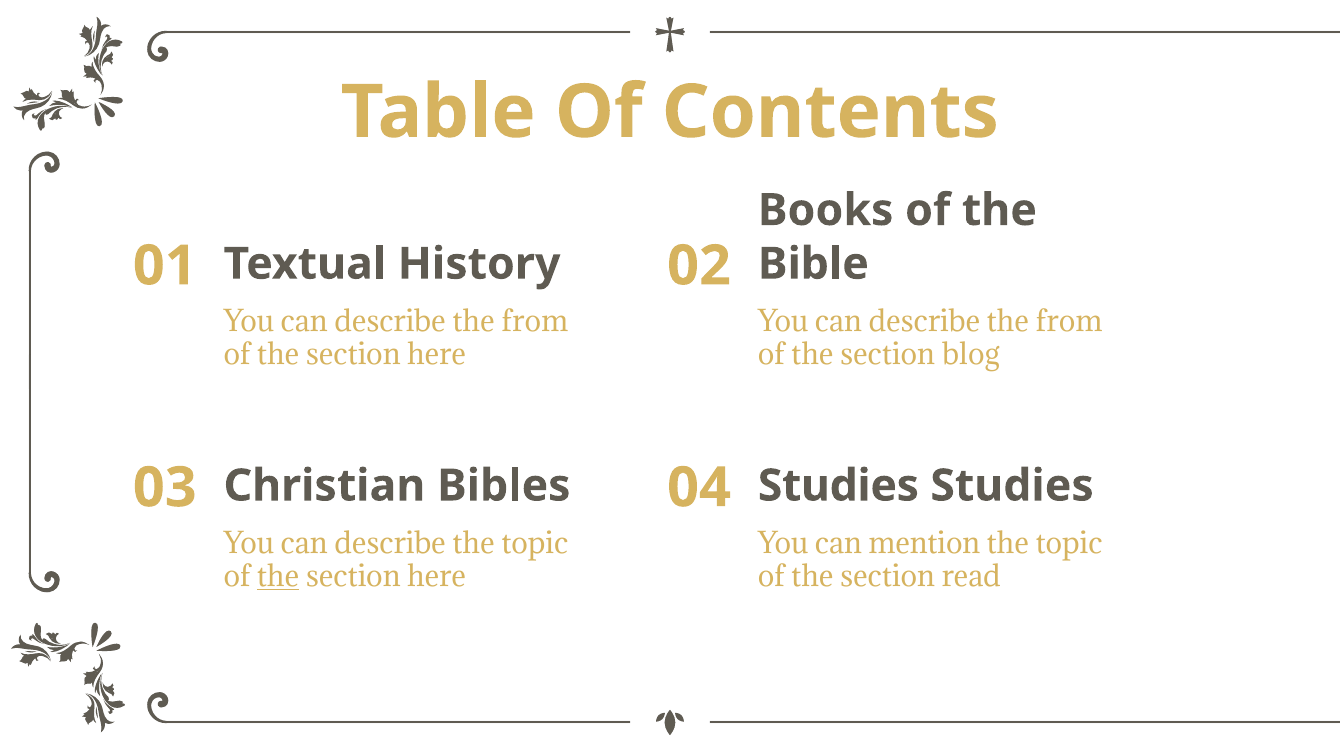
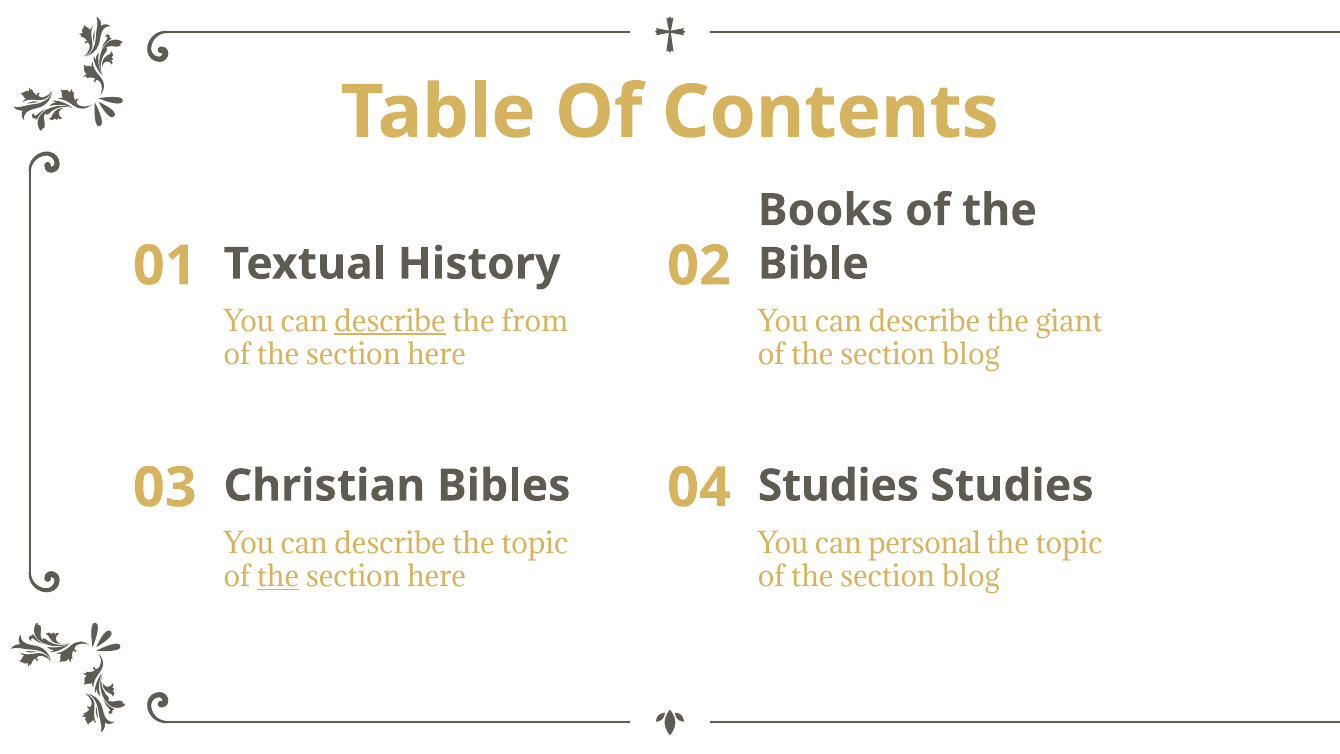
describe at (390, 322) underline: none -> present
from at (1069, 322): from -> giant
mention: mention -> personal
read at (971, 577): read -> blog
